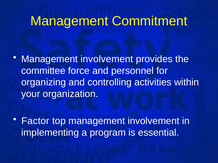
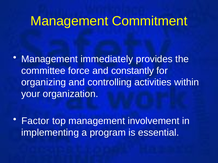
involvement at (107, 59): involvement -> immediately
personnel: personnel -> constantly
